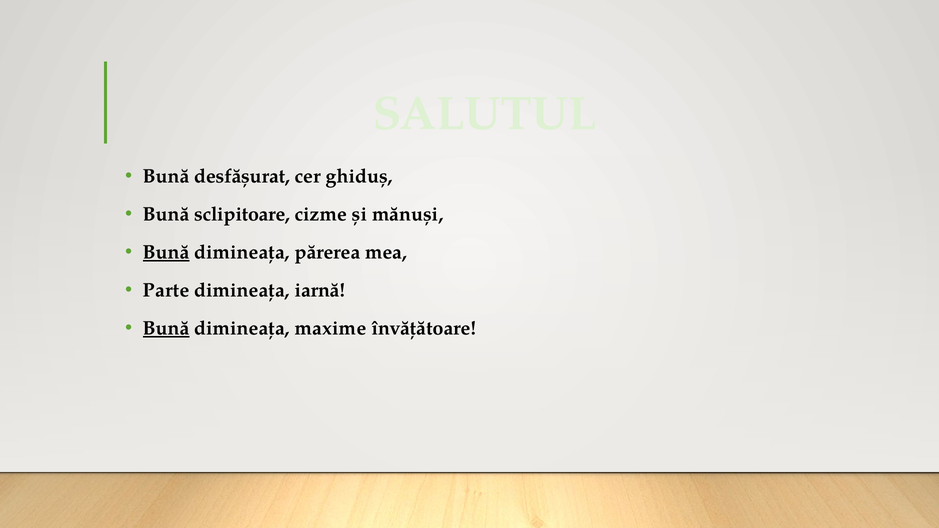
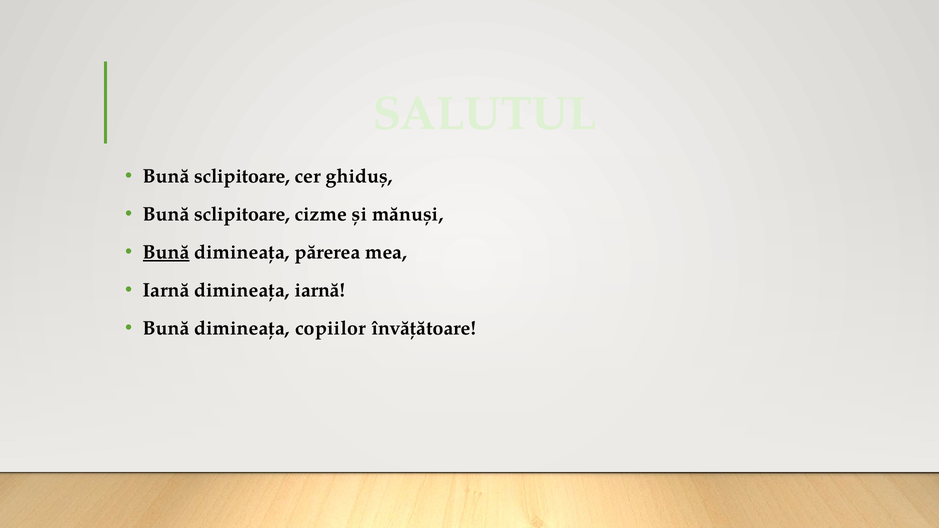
desfășurat at (242, 177): desfășurat -> sclipitoare
Parte at (166, 290): Parte -> Iarnă
Bună at (166, 328) underline: present -> none
maxime: maxime -> copiilor
